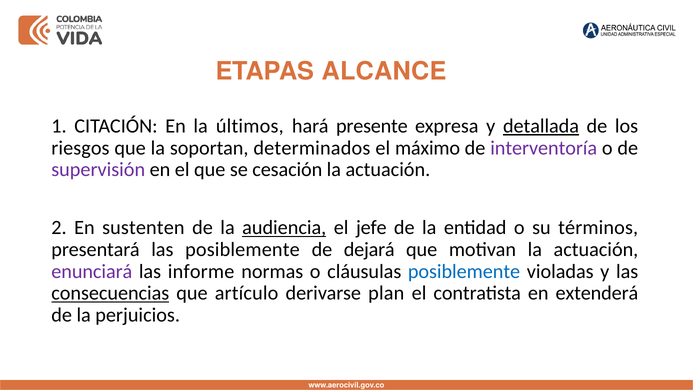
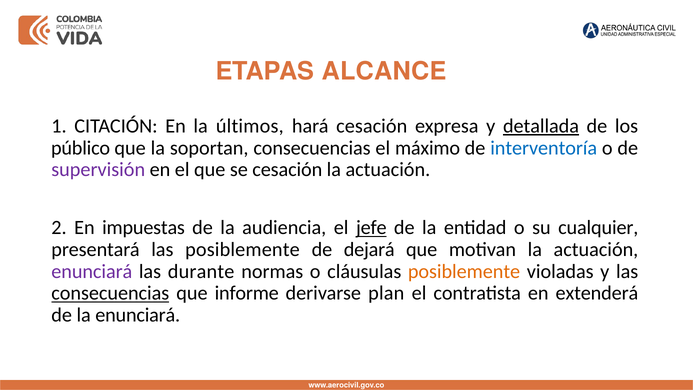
hará presente: presente -> cesación
riesgos: riesgos -> público
soportan determinados: determinados -> consecuencias
interventoría colour: purple -> blue
sustenten: sustenten -> impuestas
audiencia underline: present -> none
jefe underline: none -> present
términos: términos -> cualquier
informe: informe -> durante
posiblemente at (464, 271) colour: blue -> orange
artículo: artículo -> informe
la perjuicios: perjuicios -> enunciará
